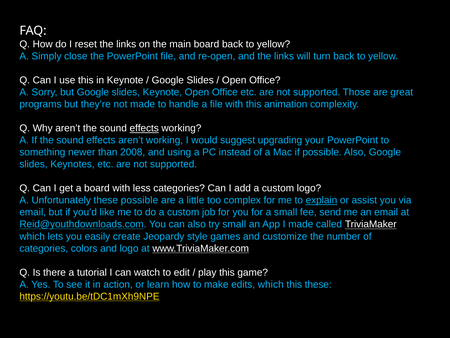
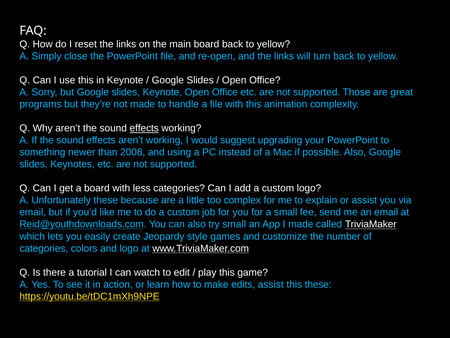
these possible: possible -> because
explain underline: present -> none
edits which: which -> assist
